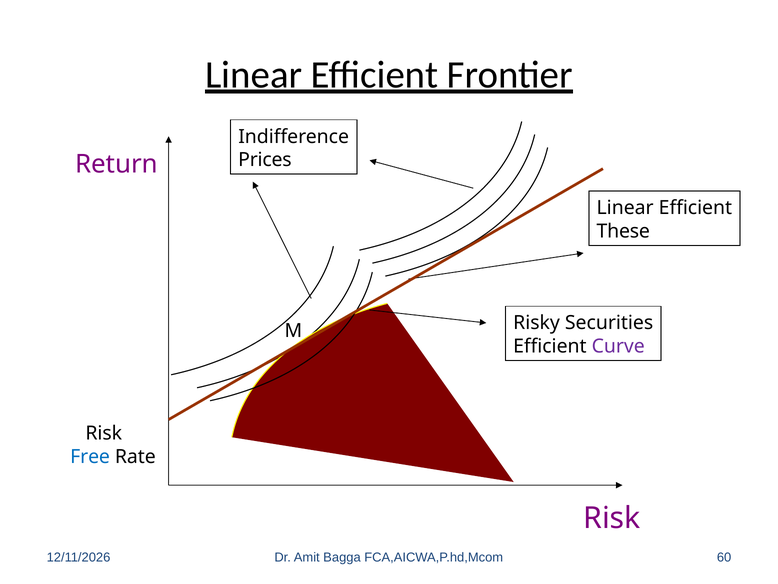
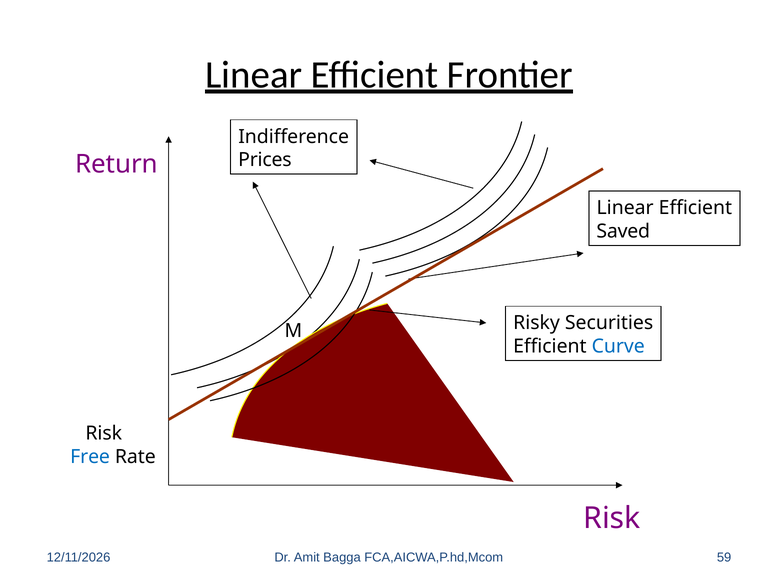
These: These -> Saved
Curve colour: purple -> blue
60: 60 -> 59
